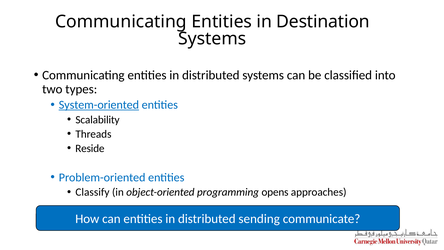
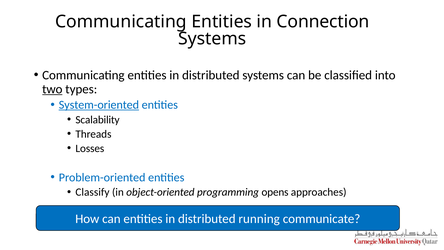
Destination: Destination -> Connection
two underline: none -> present
Reside: Reside -> Losses
sending: sending -> running
